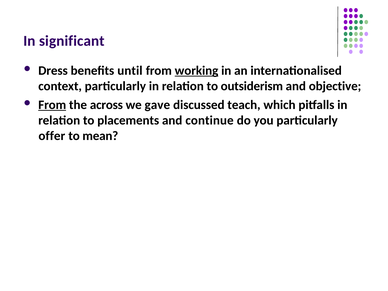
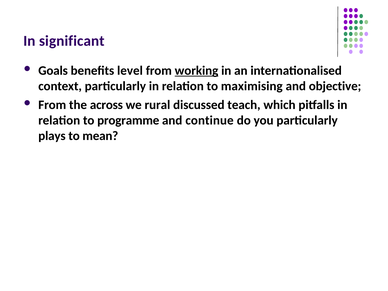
Dress: Dress -> Goals
until: until -> level
outsiderism: outsiderism -> maximising
From at (52, 105) underline: present -> none
gave: gave -> rural
placements: placements -> programme
offer: offer -> plays
